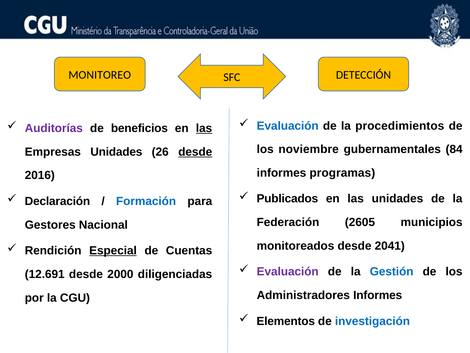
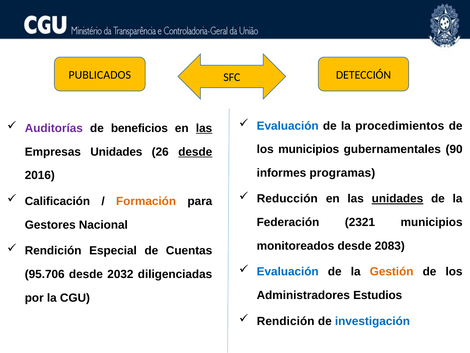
MONITOREO: MONITOREO -> PUBLICADOS
los noviembre: noviembre -> municipios
84: 84 -> 90
Publicados: Publicados -> Reducción
unidades at (397, 198) underline: none -> present
Declaración: Declaración -> Calificación
Formación colour: blue -> orange
2605: 2605 -> 2321
2041: 2041 -> 2083
Especial underline: present -> none
Evaluación at (288, 271) colour: purple -> blue
Gestión colour: blue -> orange
12.691: 12.691 -> 95.706
2000: 2000 -> 2032
Administradores Informes: Informes -> Estudios
Elementos at (286, 321): Elementos -> Rendición
